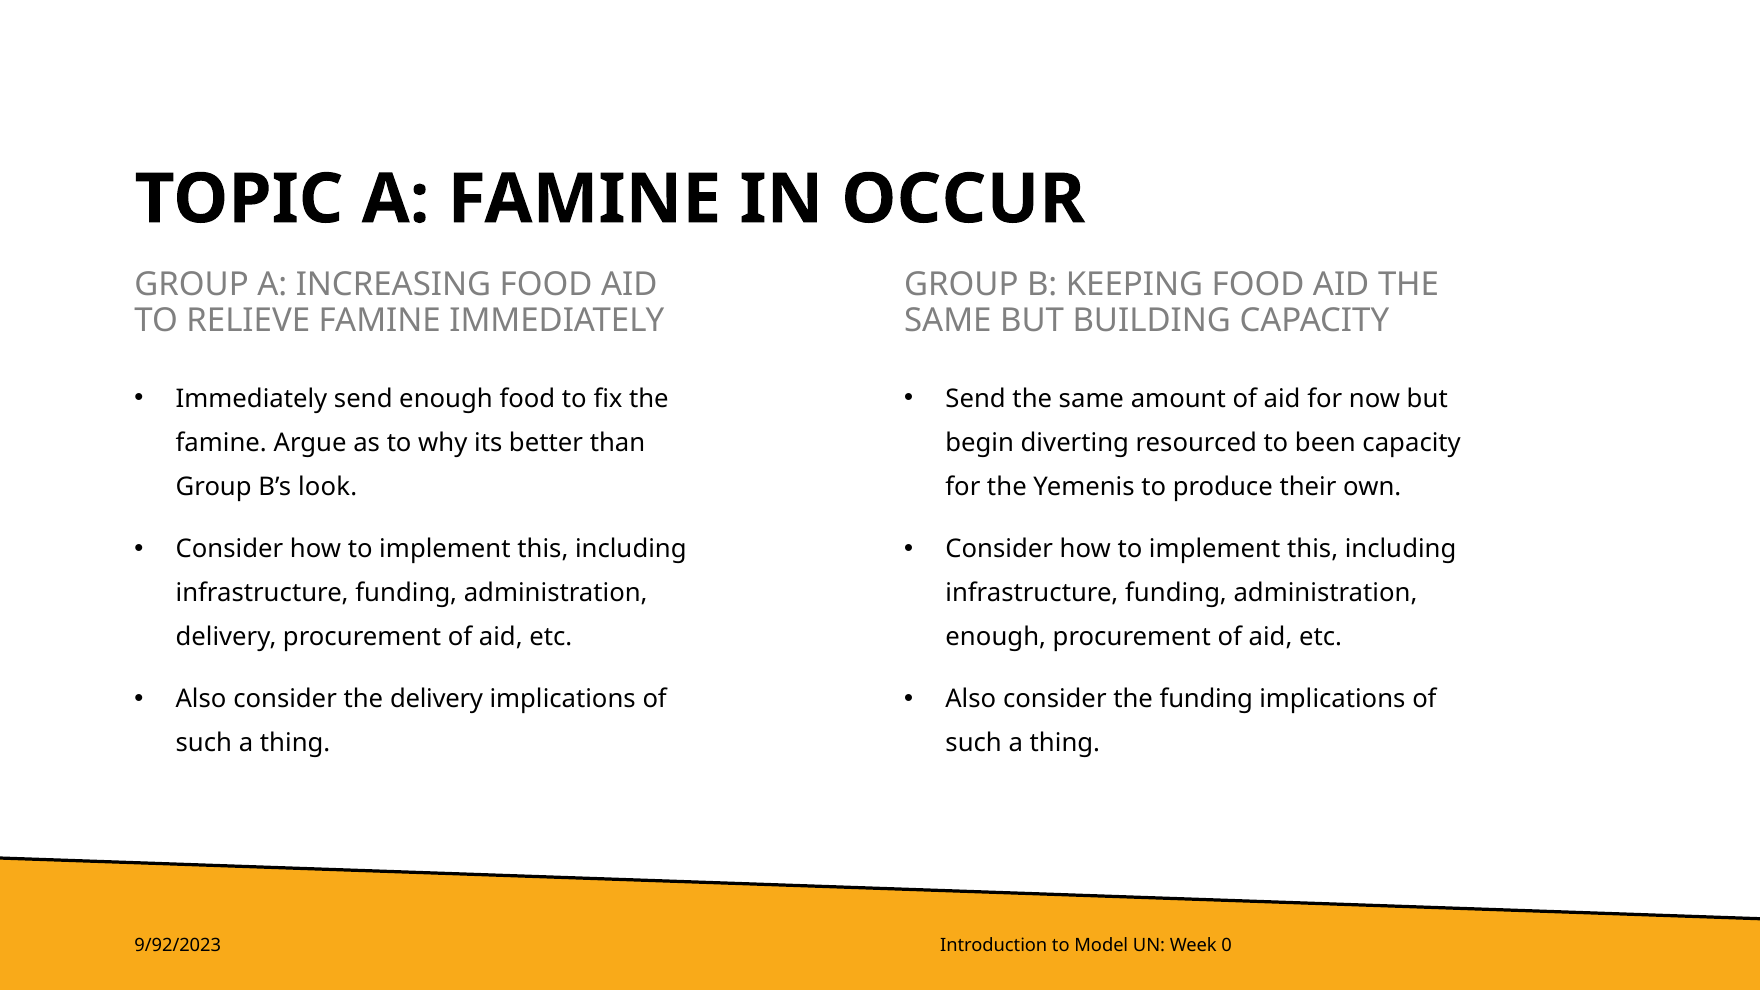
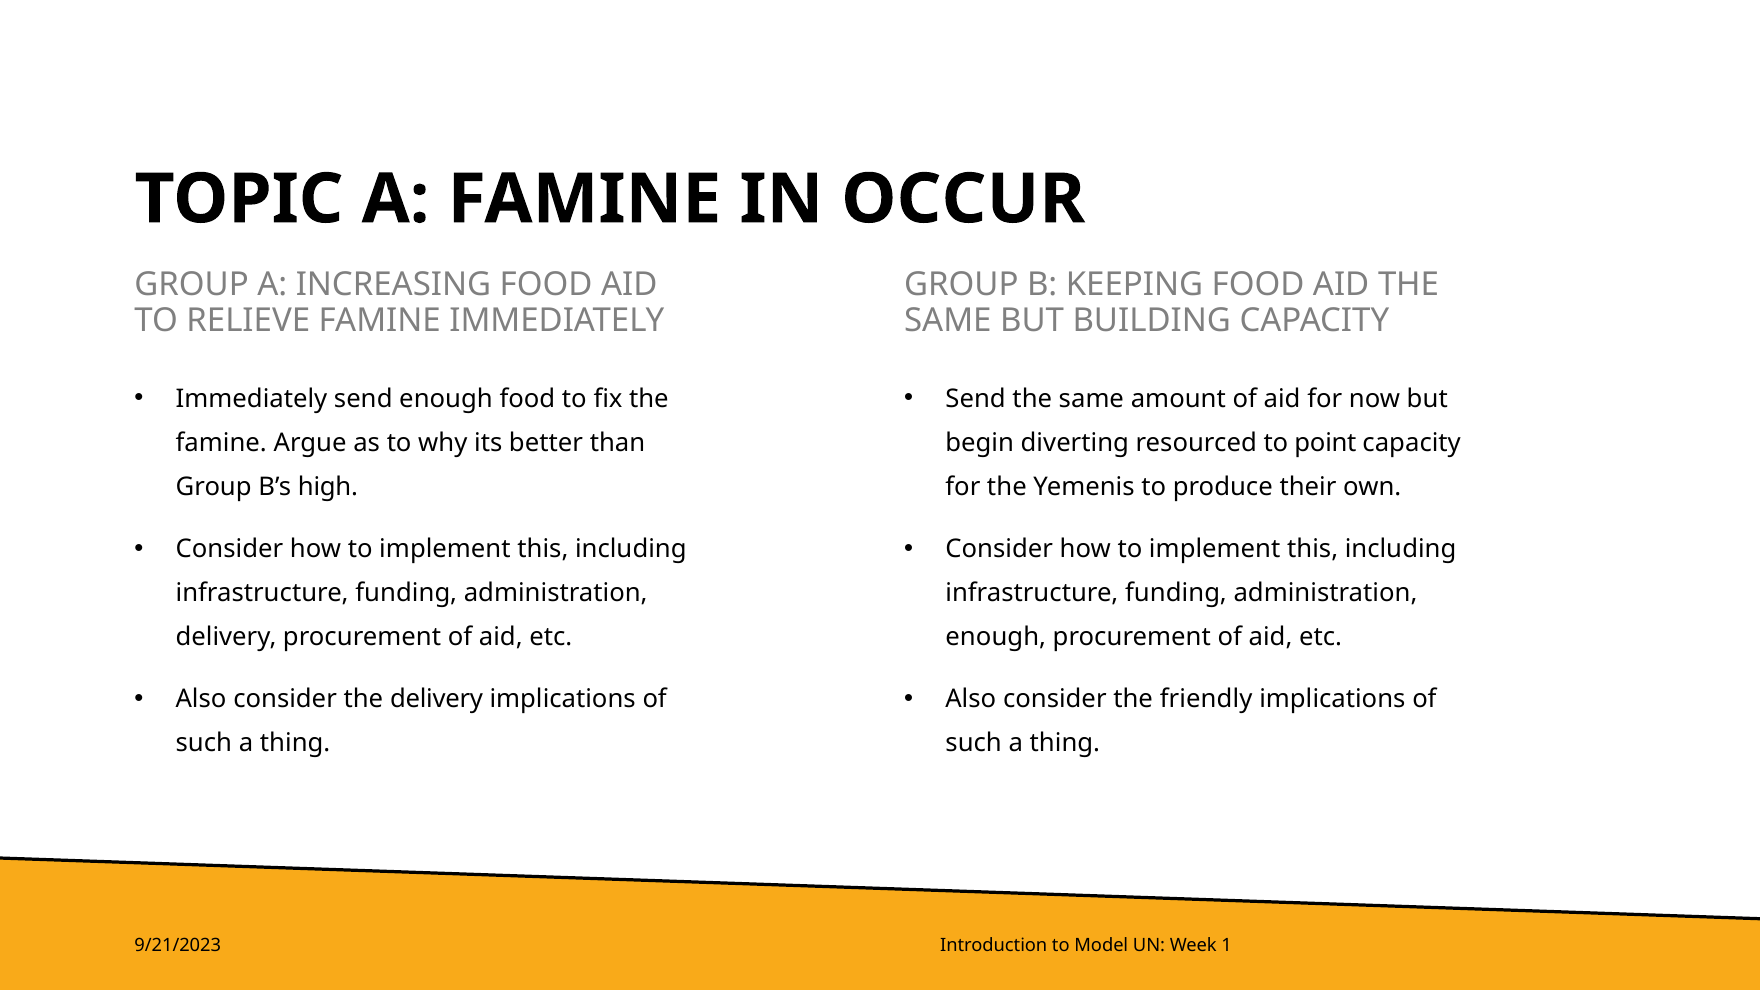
been: been -> point
look: look -> high
the funding: funding -> friendly
9/92/2023: 9/92/2023 -> 9/21/2023
0: 0 -> 1
